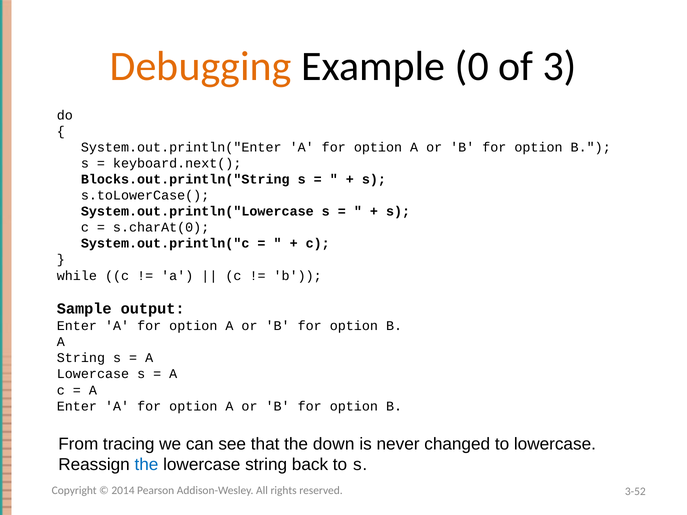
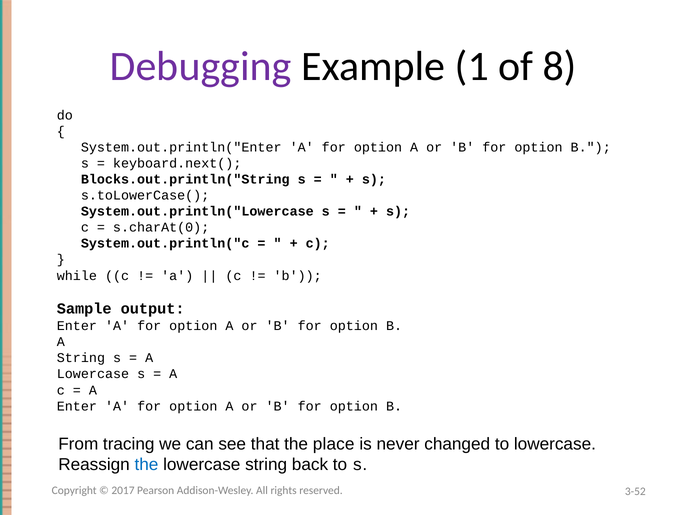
Debugging colour: orange -> purple
0: 0 -> 1
3: 3 -> 8
down: down -> place
2014: 2014 -> 2017
